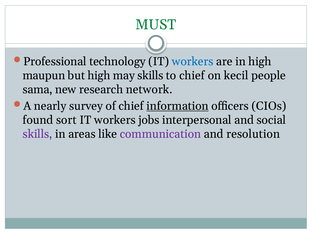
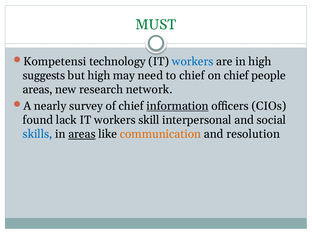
Professional: Professional -> Kompetensi
maupun: maupun -> suggests
may skills: skills -> need
on kecil: kecil -> chief
sama at (38, 90): sama -> areas
sort: sort -> lack
jobs: jobs -> skill
skills at (38, 134) colour: purple -> blue
areas at (82, 134) underline: none -> present
communication colour: purple -> orange
